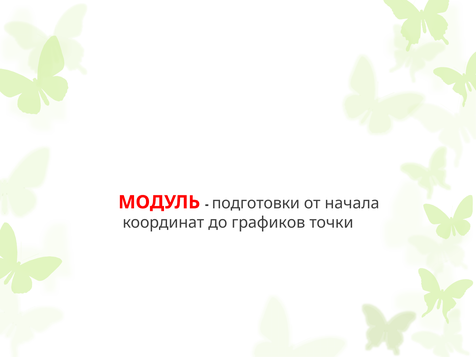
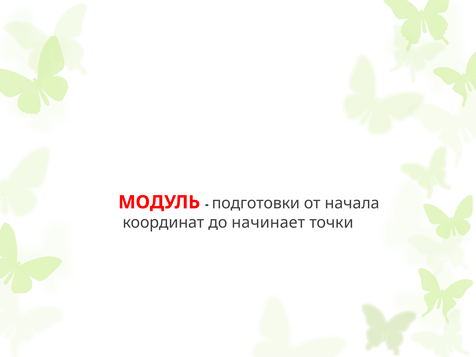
графиков: графиков -> начинает
